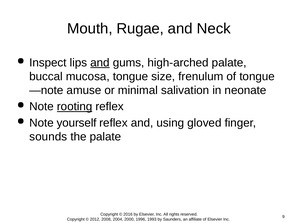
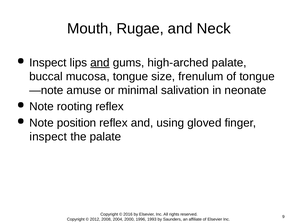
rooting underline: present -> none
yourself: yourself -> position
sounds at (48, 137): sounds -> inspect
